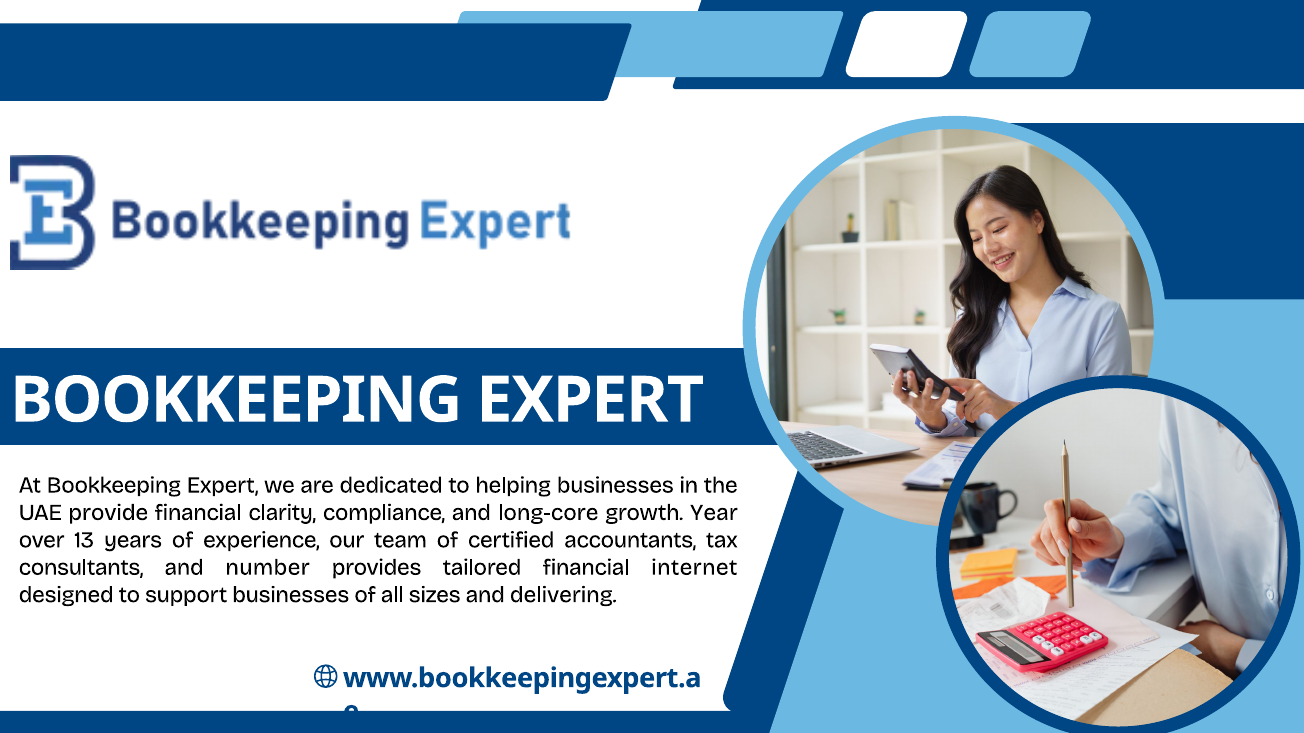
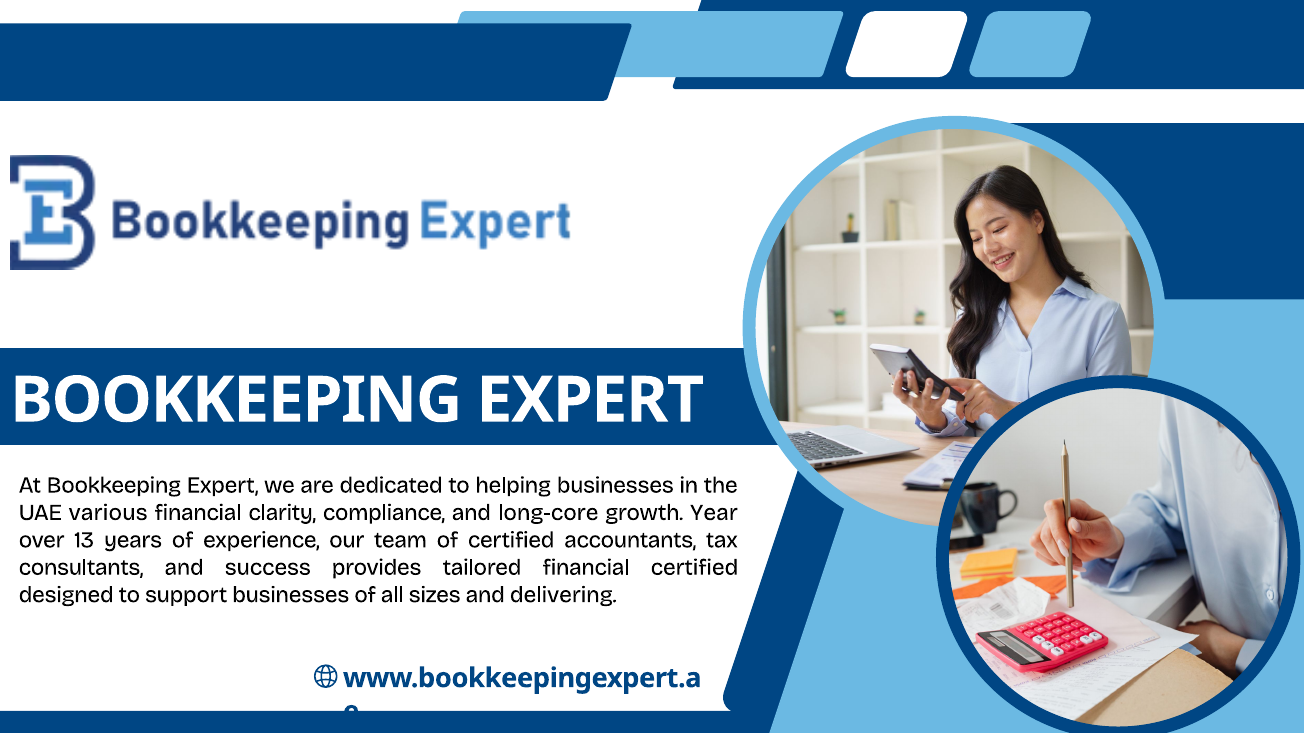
provide: provide -> various
number: number -> success
financial internet: internet -> certified
